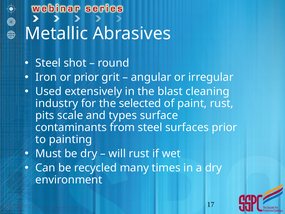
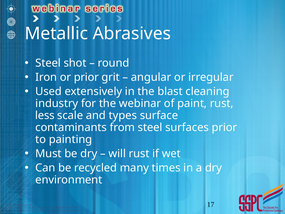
selected: selected -> webinar
pits: pits -> less
